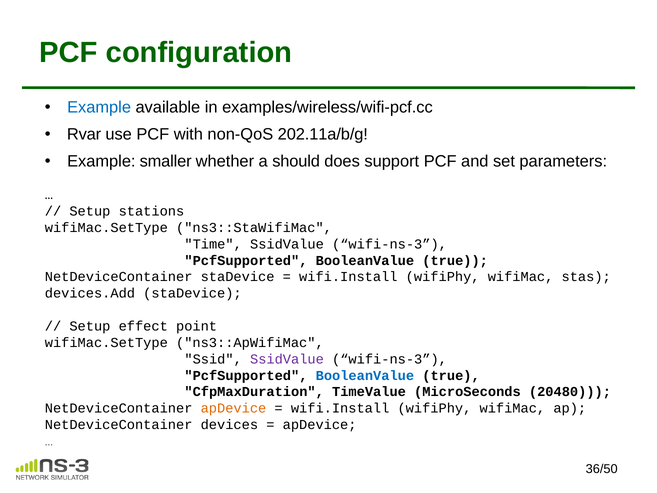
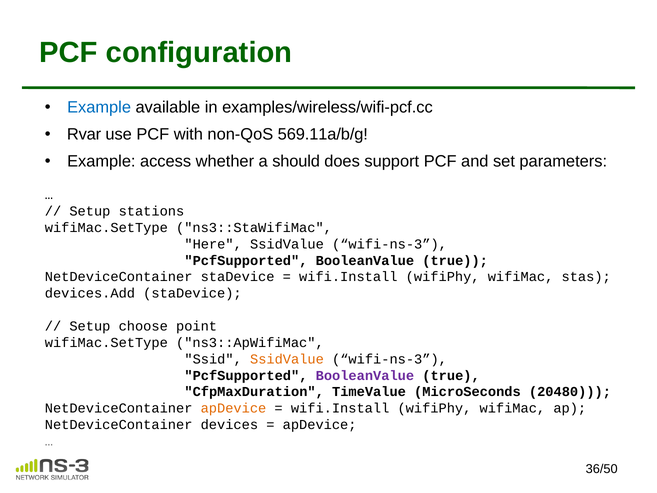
202.11a/b/g: 202.11a/b/g -> 569.11a/b/g
smaller: smaller -> access
Time: Time -> Here
effect: effect -> choose
SsidValue at (287, 359) colour: purple -> orange
BooleanValue at (365, 375) colour: blue -> purple
